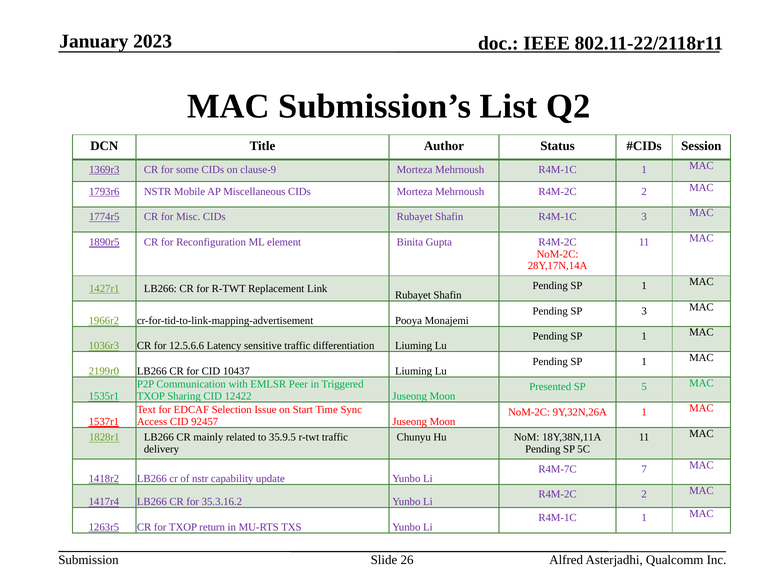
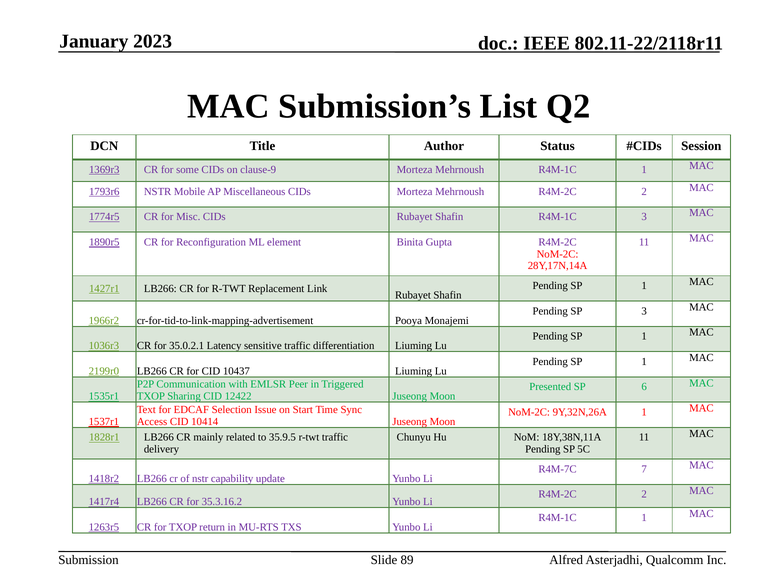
12.5.6.6: 12.5.6.6 -> 35.0.2.1
5: 5 -> 6
92457: 92457 -> 10414
26: 26 -> 89
